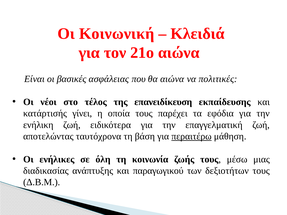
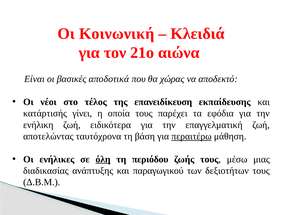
ασφάλειας: ασφάλειας -> αποδοτικά
θα αιώνα: αιώνα -> χώρας
πολιτικές: πολιτικές -> αποδεκτό
όλη underline: none -> present
κοινωνία: κοινωνία -> περιόδου
